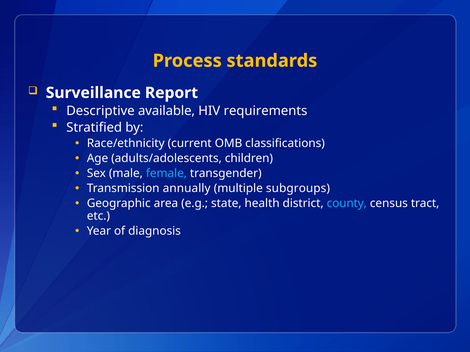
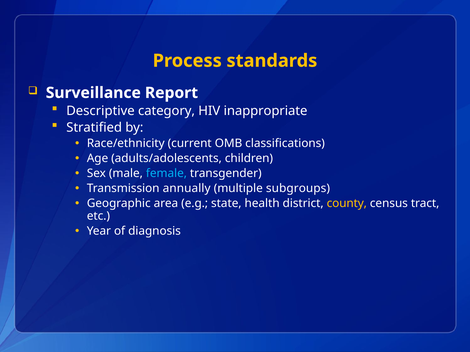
available: available -> category
requirements: requirements -> inappropriate
county colour: light blue -> yellow
